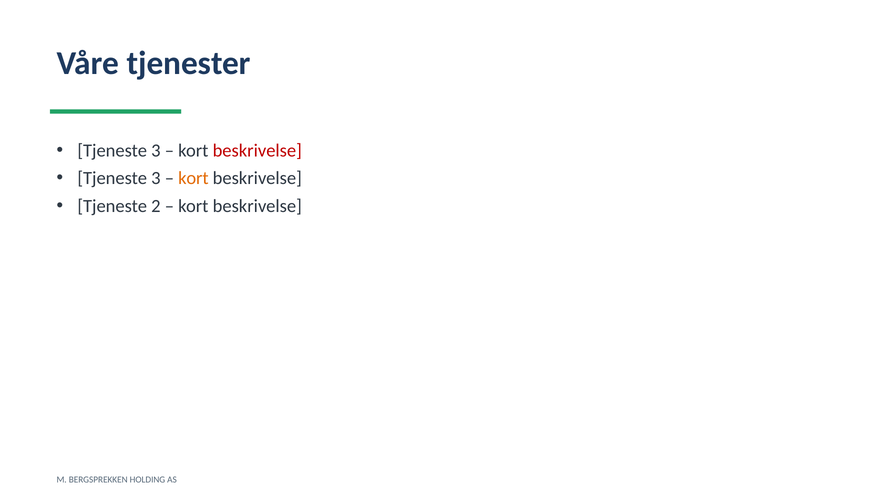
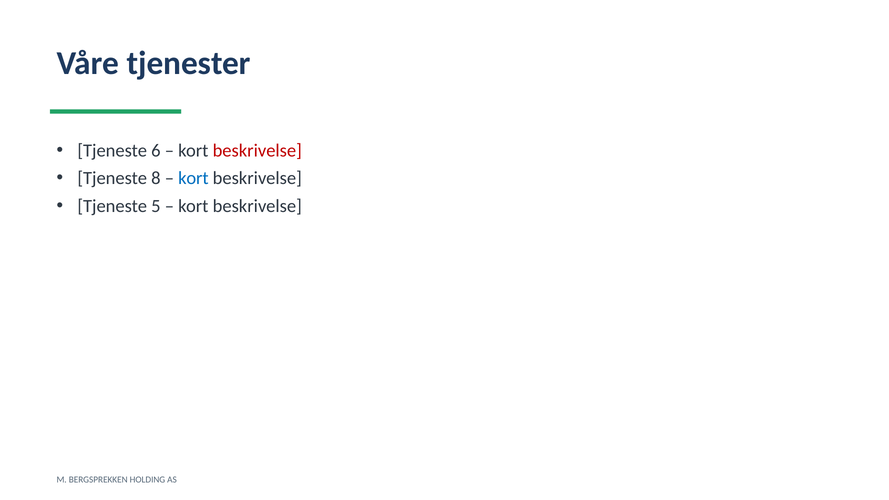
3 at (156, 151): 3 -> 6
3 at (156, 178): 3 -> 8
kort at (193, 178) colour: orange -> blue
2: 2 -> 5
